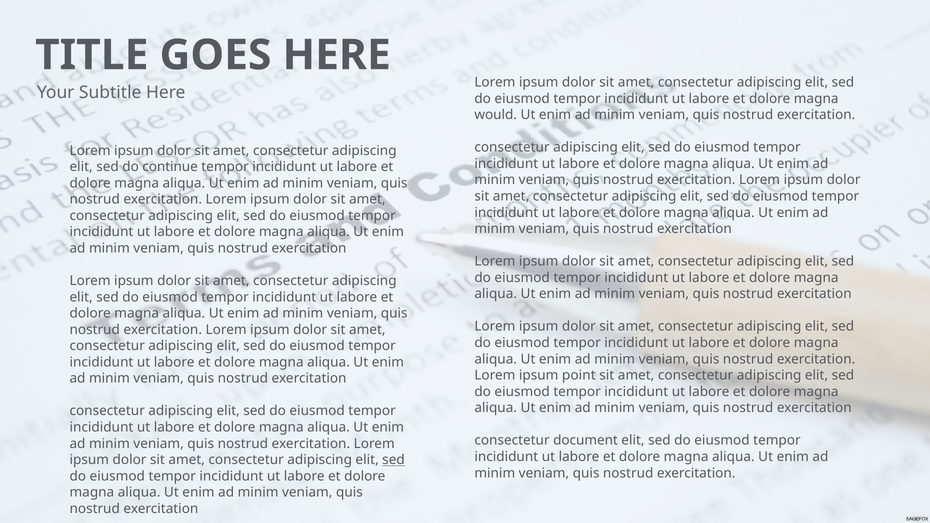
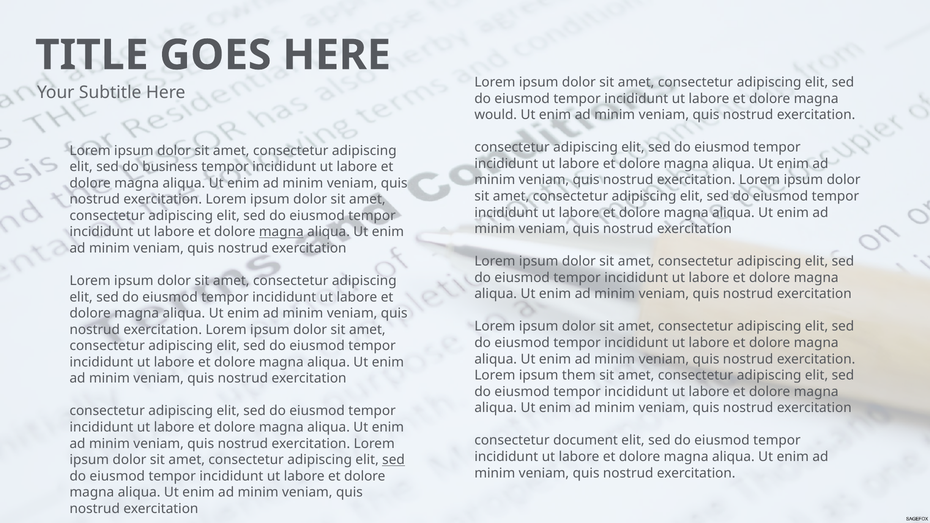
continue: continue -> business
magna at (281, 232) underline: none -> present
point: point -> them
